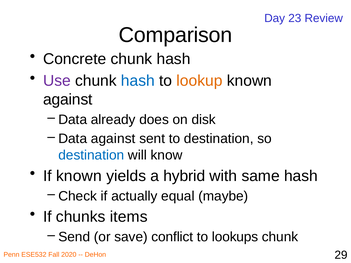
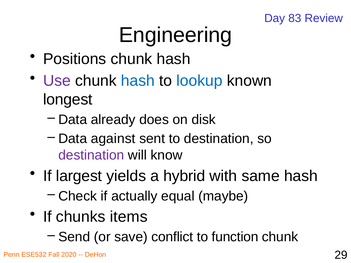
23: 23 -> 83
Comparison: Comparison -> Engineering
Concrete: Concrete -> Positions
lookup colour: orange -> blue
against at (68, 100): against -> longest
destination at (91, 155) colour: blue -> purple
If known: known -> largest
lookups: lookups -> function
